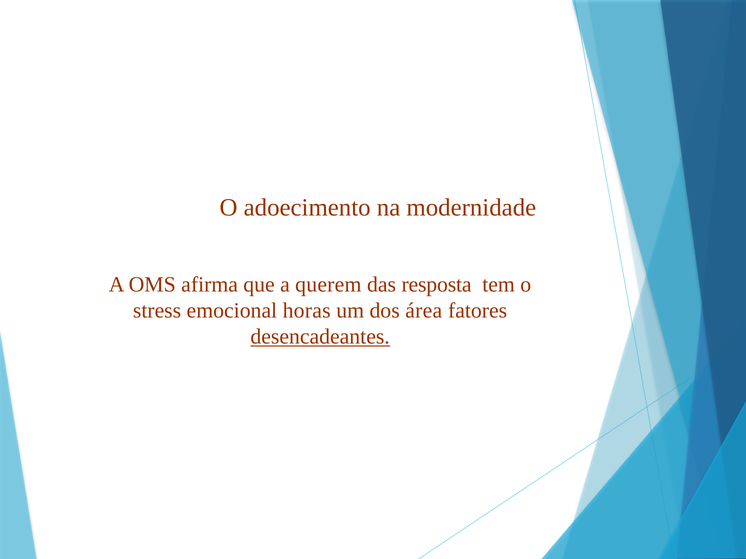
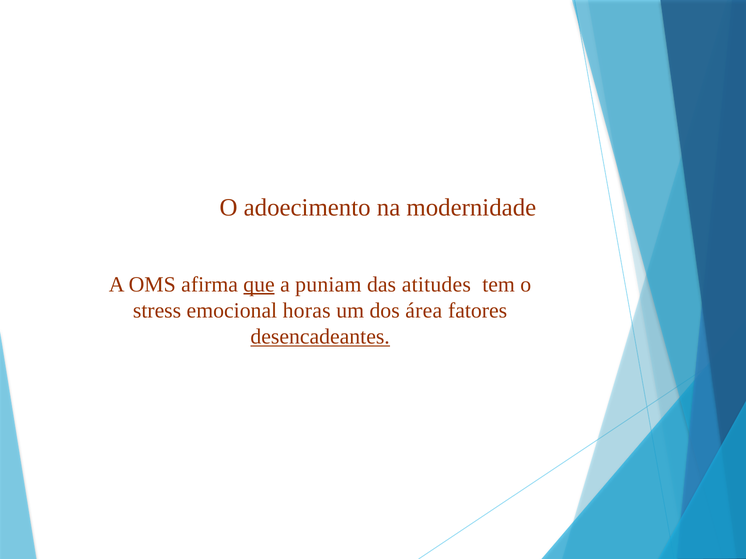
que underline: none -> present
querem: querem -> puniam
resposta: resposta -> atitudes
